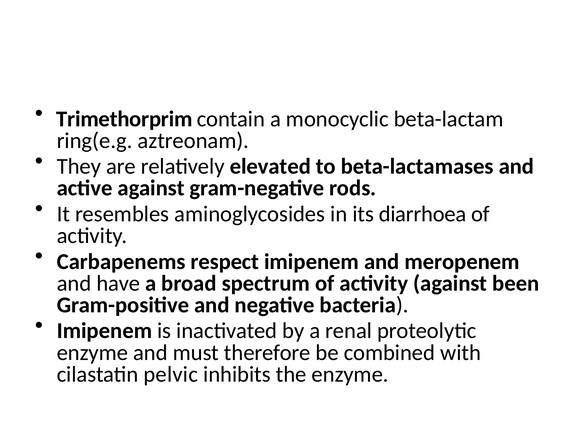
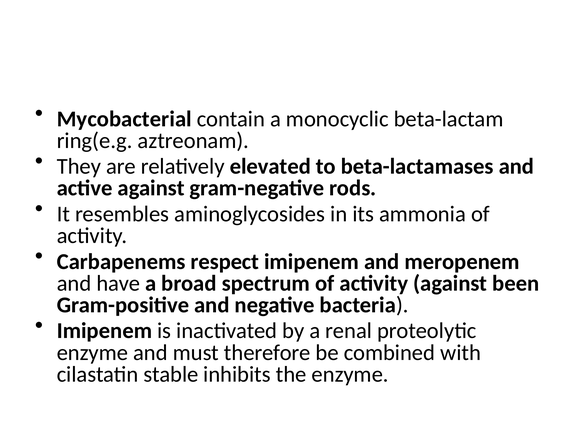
Trimethorprim: Trimethorprim -> Mycobacterial
diarrhoea: diarrhoea -> ammonia
pelvic: pelvic -> stable
